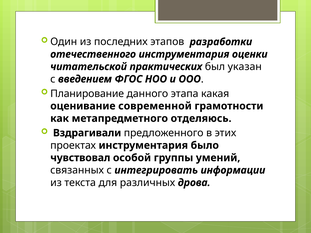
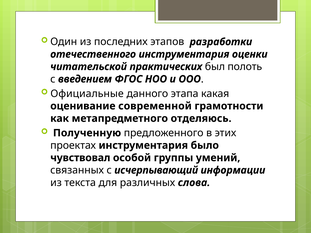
указан: указан -> полоть
Планирование: Планирование -> Официальные
Вздрагивали: Вздрагивали -> Полученную
интегрировать: интегрировать -> исчерпывающий
дрова: дрова -> слова
